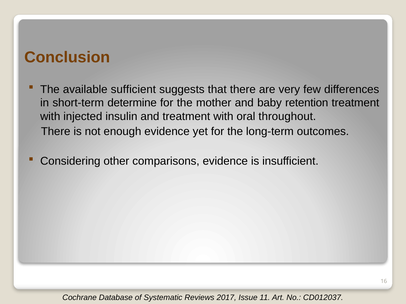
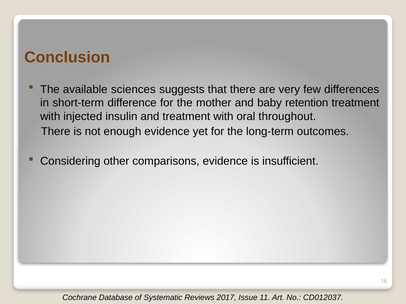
sufficient: sufficient -> sciences
determine: determine -> difference
